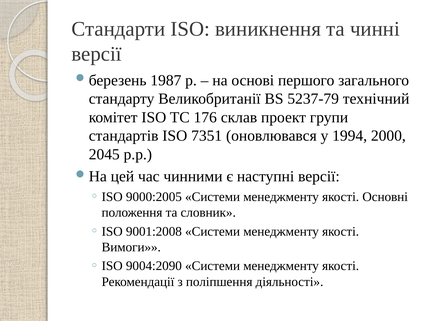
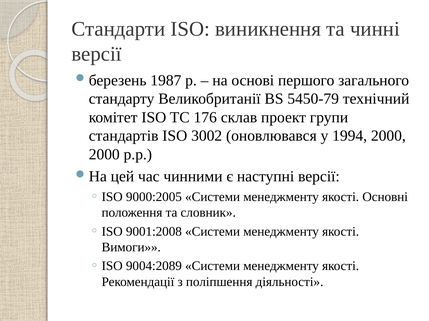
5237-79: 5237-79 -> 5450-79
7351: 7351 -> 3002
2045 at (104, 155): 2045 -> 2000
9004:2090: 9004:2090 -> 9004:2089
